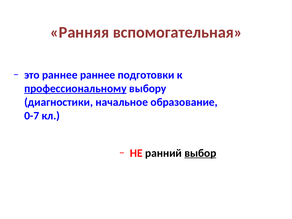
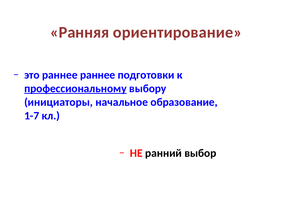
вспомогательная: вспомогательная -> ориентирование
диагностики: диагностики -> инициаторы
0-7: 0-7 -> 1-7
выбор underline: present -> none
